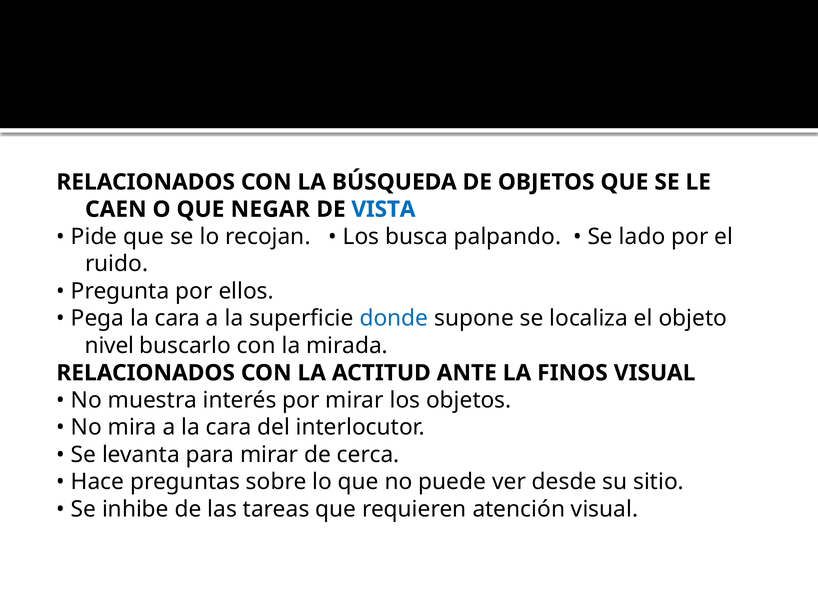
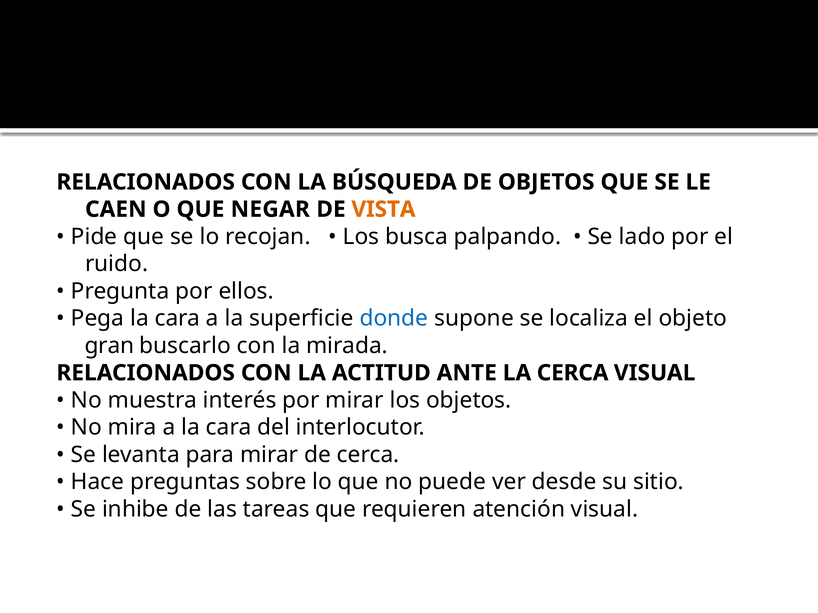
VISTA colour: blue -> orange
nivel: nivel -> gran
LA FINOS: FINOS -> CERCA
